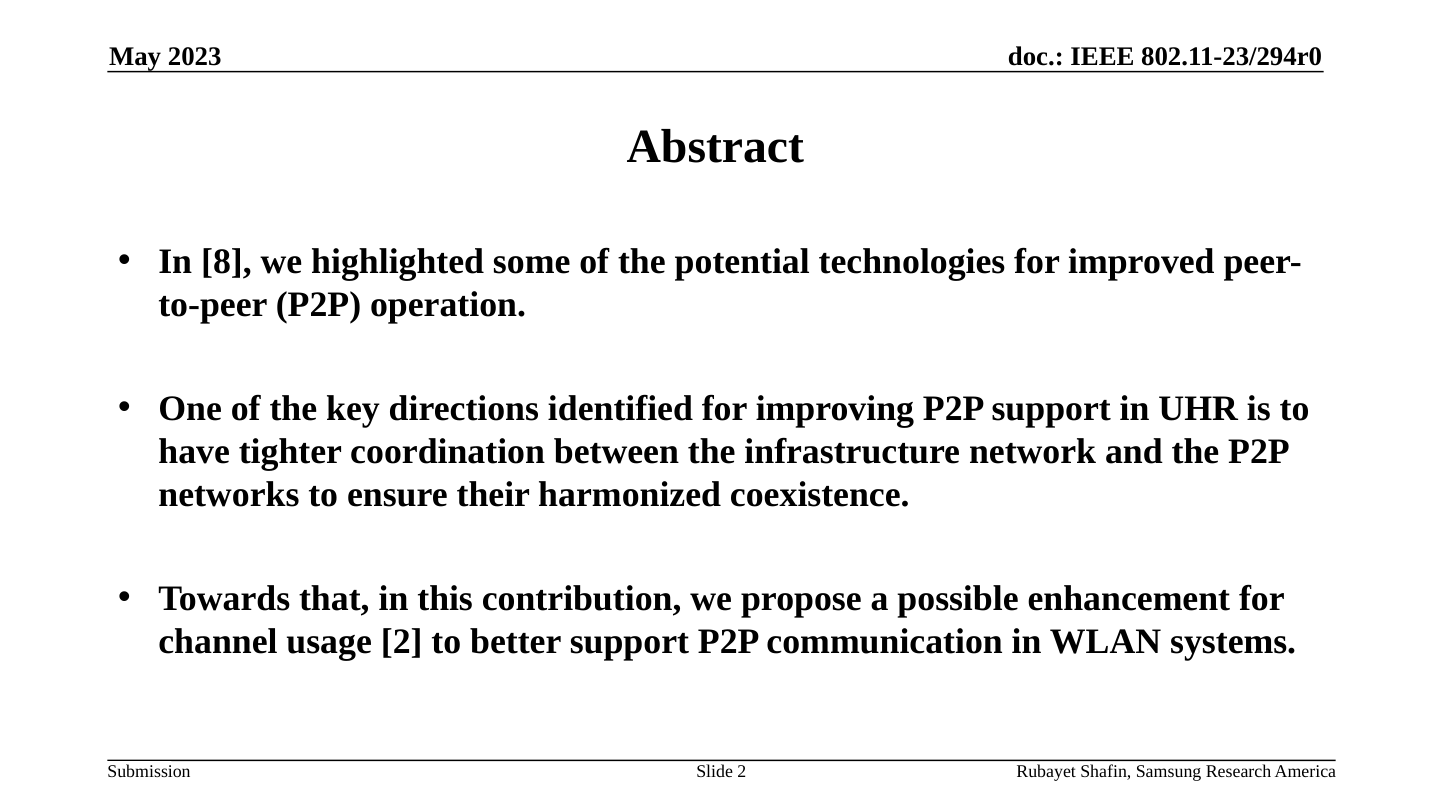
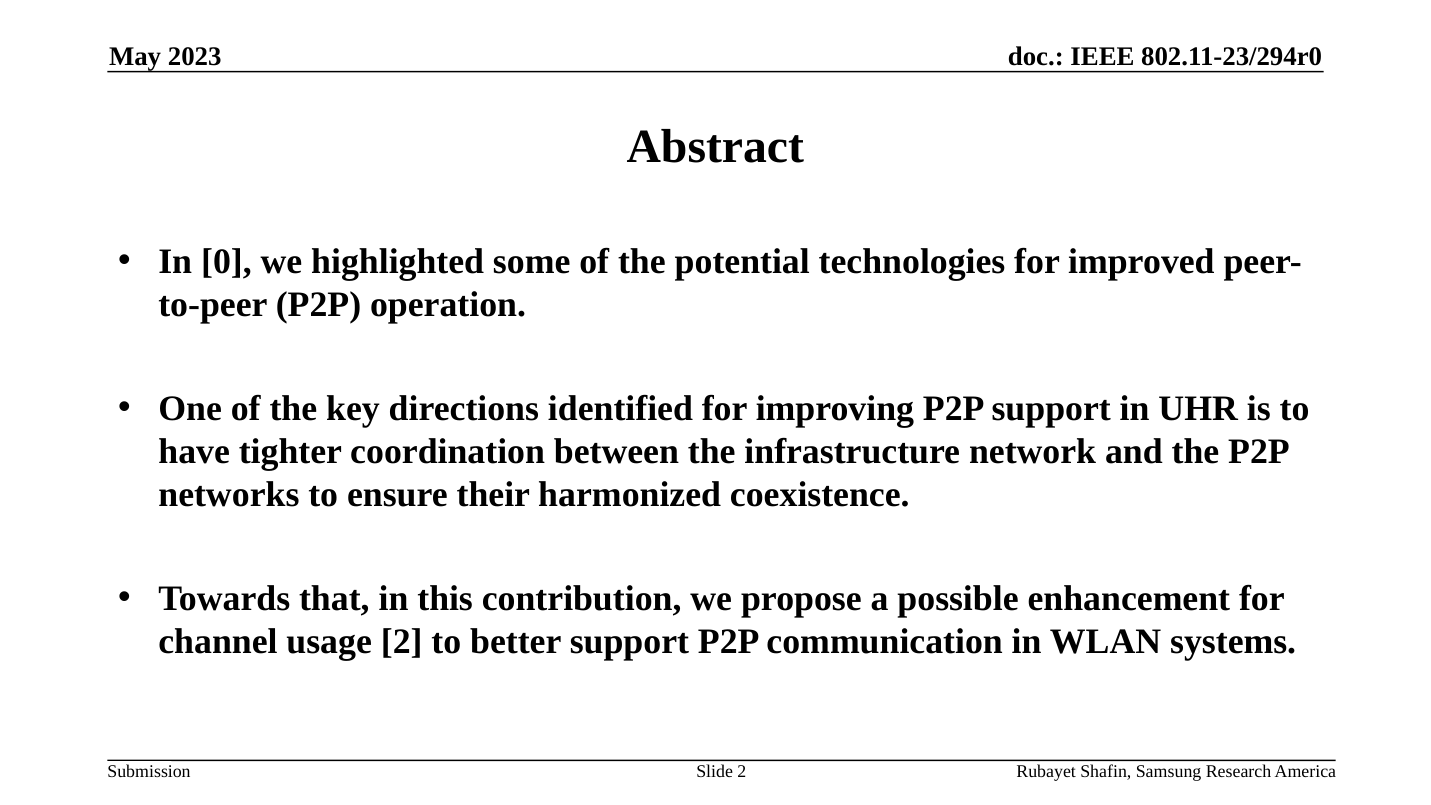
8: 8 -> 0
